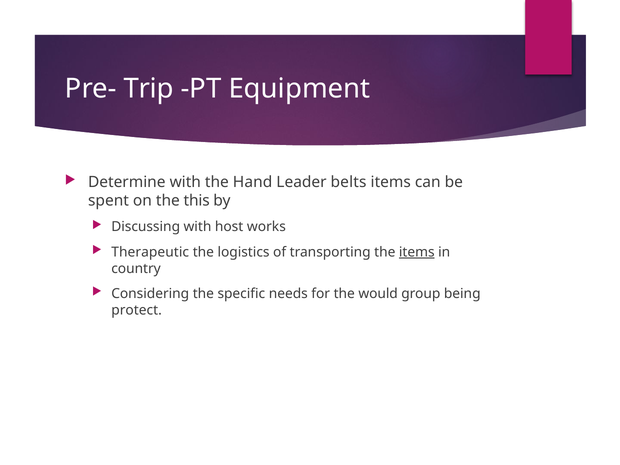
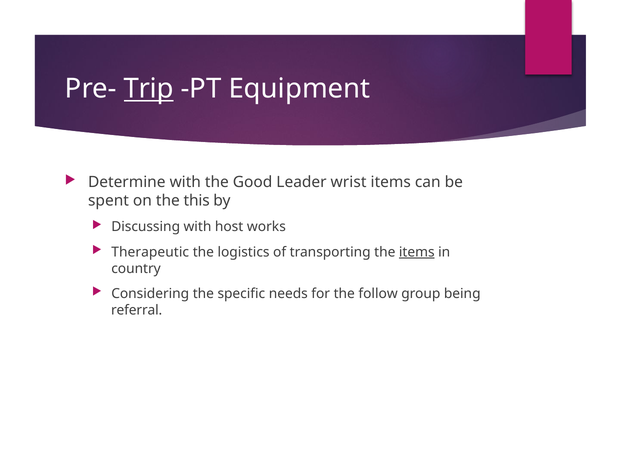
Trip underline: none -> present
Hand: Hand -> Good
belts: belts -> wrist
would: would -> follow
protect: protect -> referral
